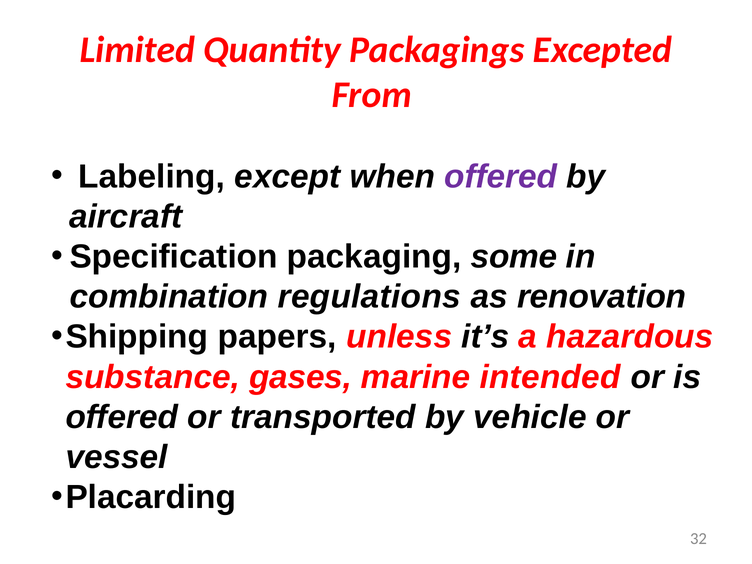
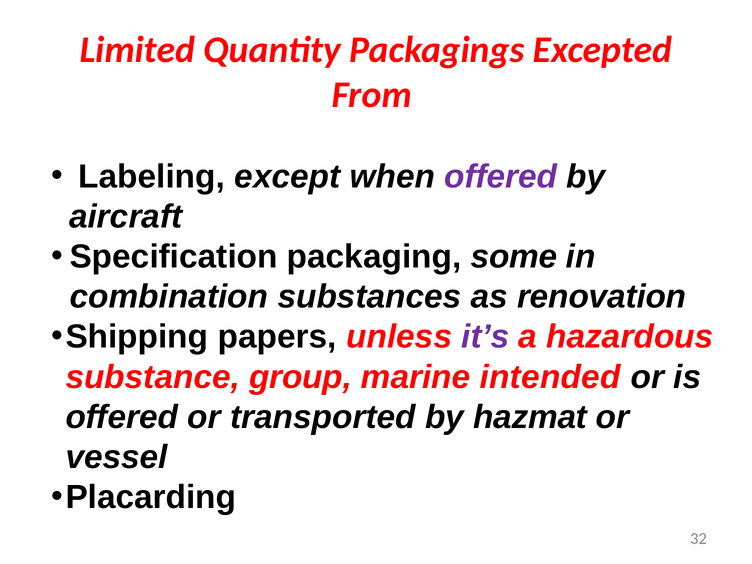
regulations: regulations -> substances
it’s colour: black -> purple
gases: gases -> group
vehicle: vehicle -> hazmat
